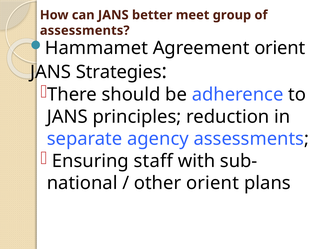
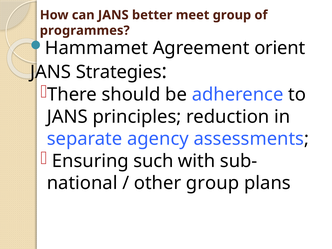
assessments at (85, 31): assessments -> programmes
staff: staff -> such
other orient: orient -> group
